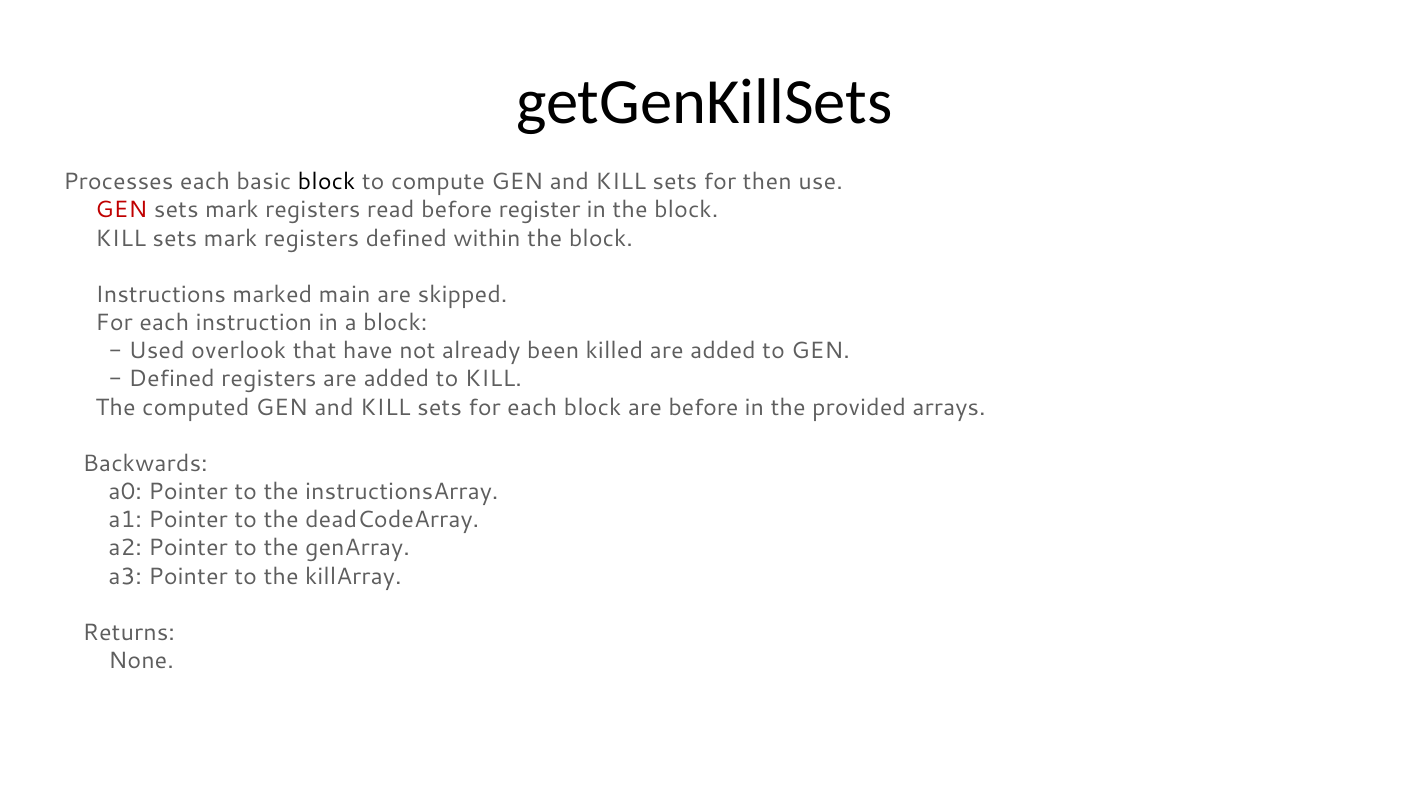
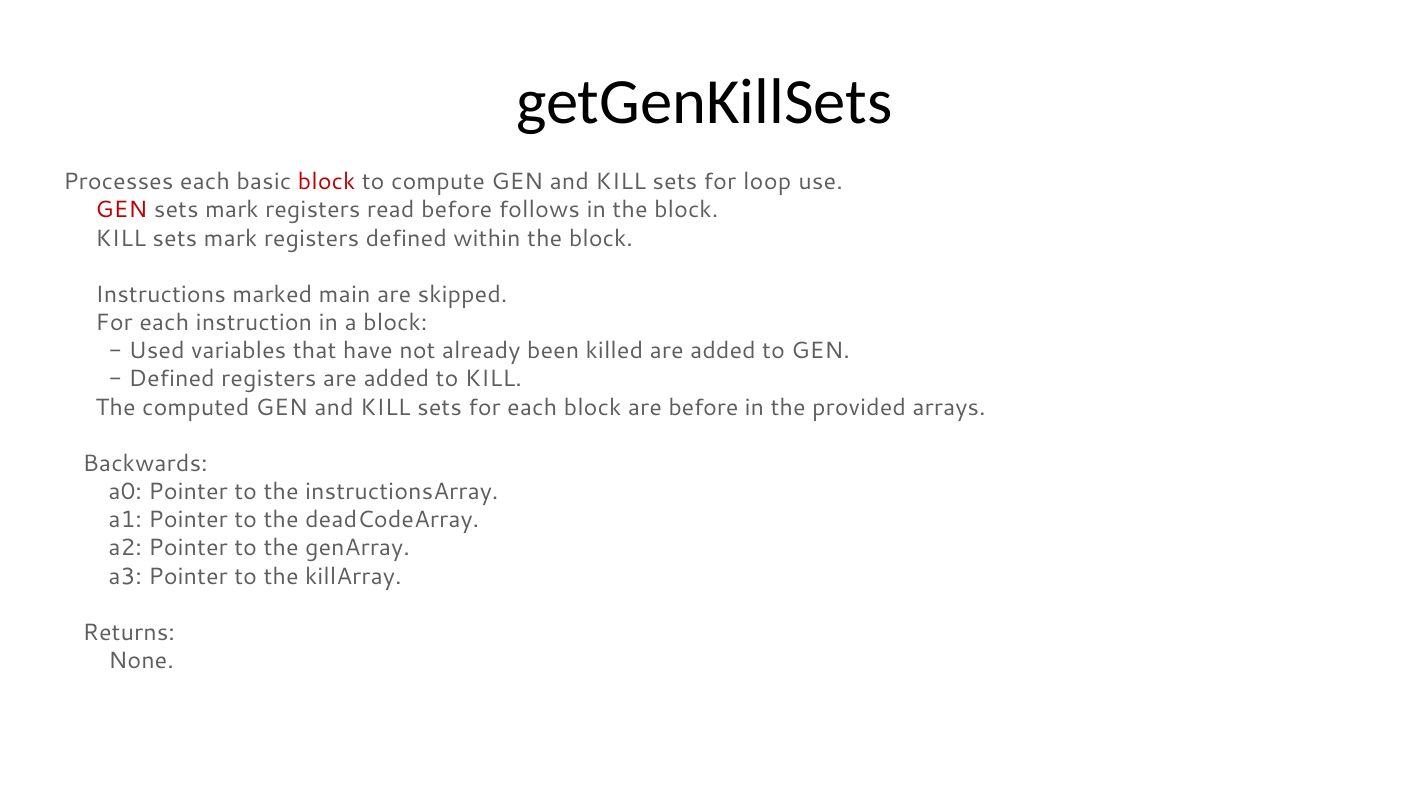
block at (327, 182) colour: black -> red
then: then -> loop
register: register -> follows
overlook: overlook -> variables
